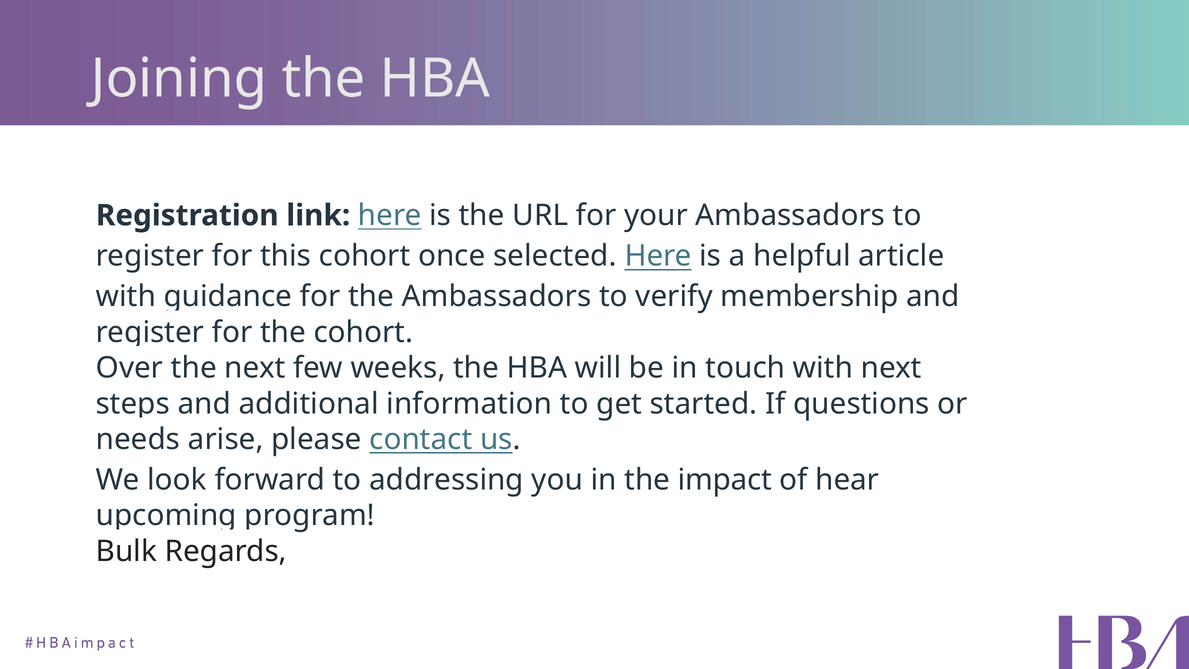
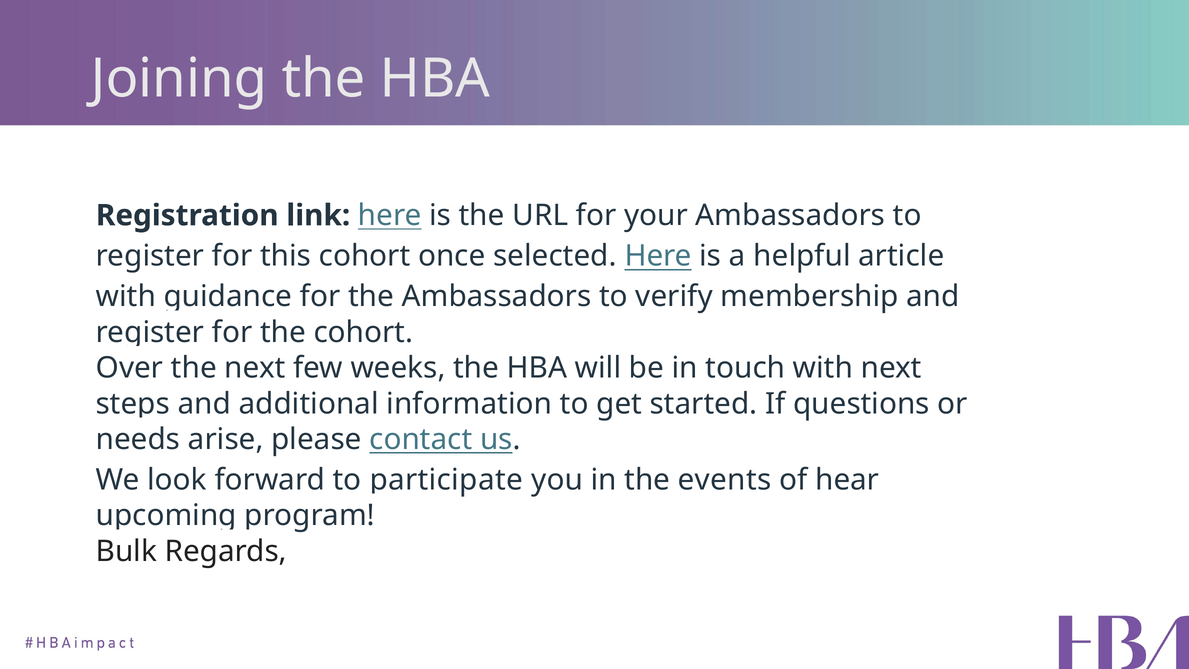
addressing: addressing -> participate
impact: impact -> events
